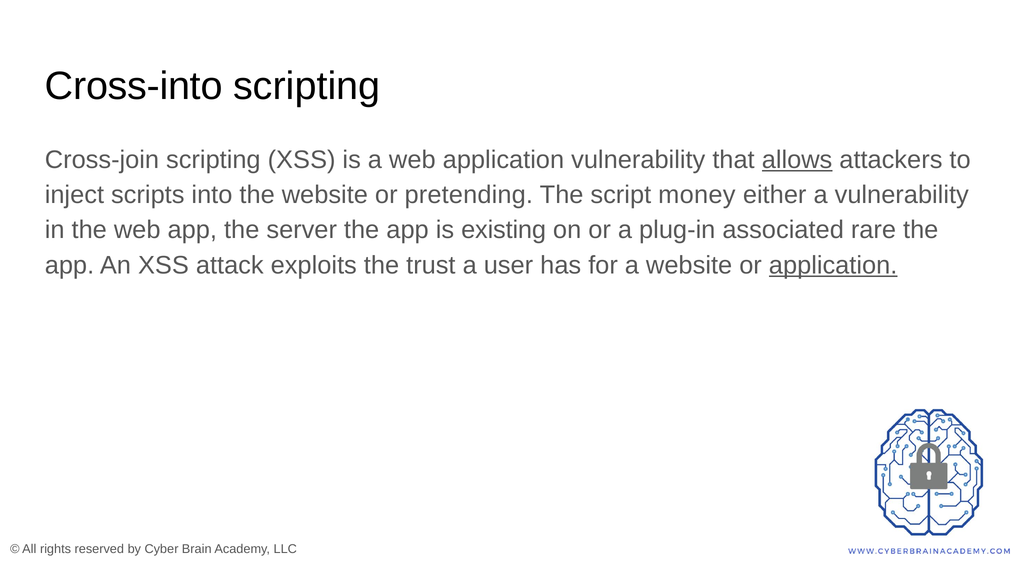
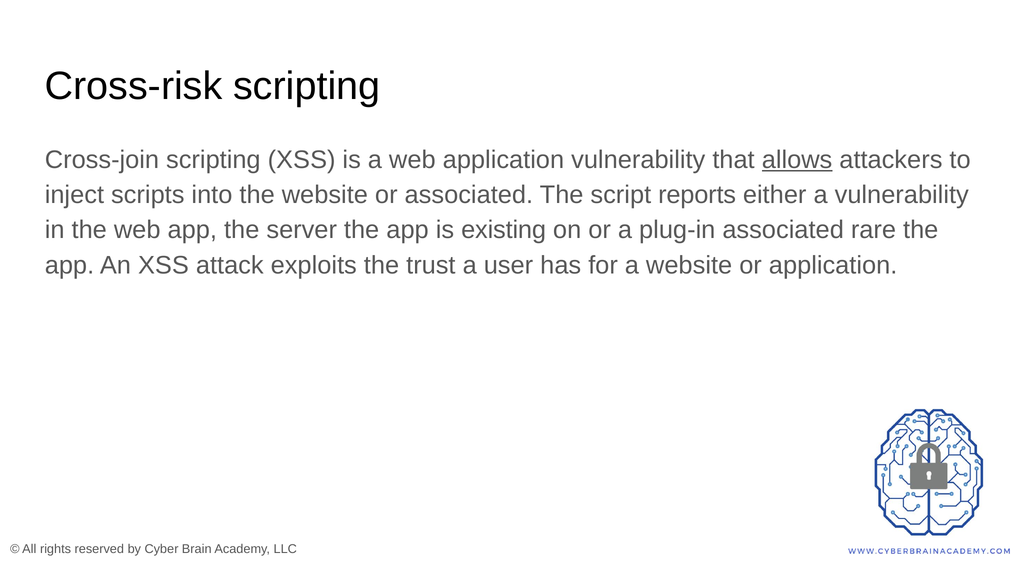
Cross-into: Cross-into -> Cross-risk
or pretending: pretending -> associated
money: money -> reports
application at (833, 265) underline: present -> none
